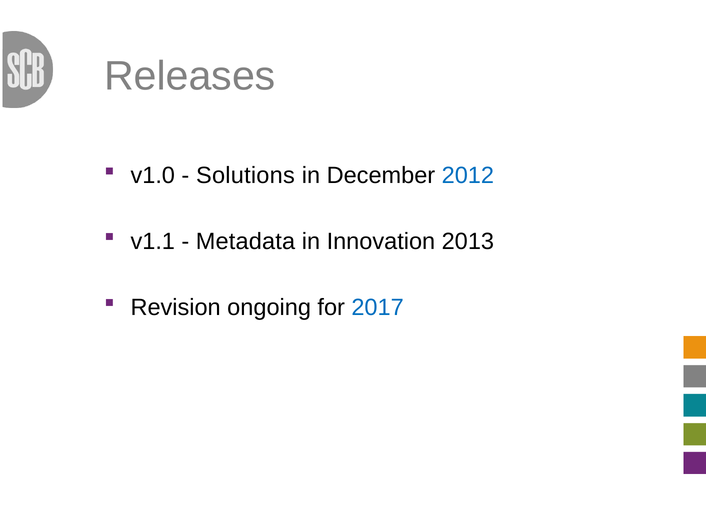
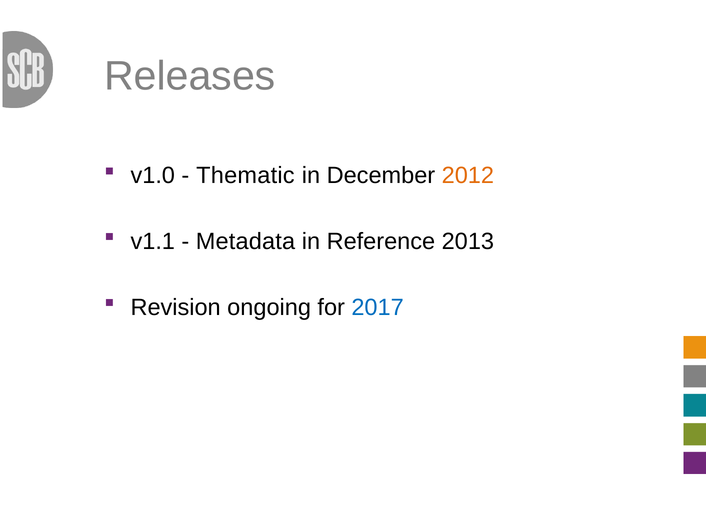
Solutions: Solutions -> Thematic
2012 colour: blue -> orange
Innovation: Innovation -> Reference
